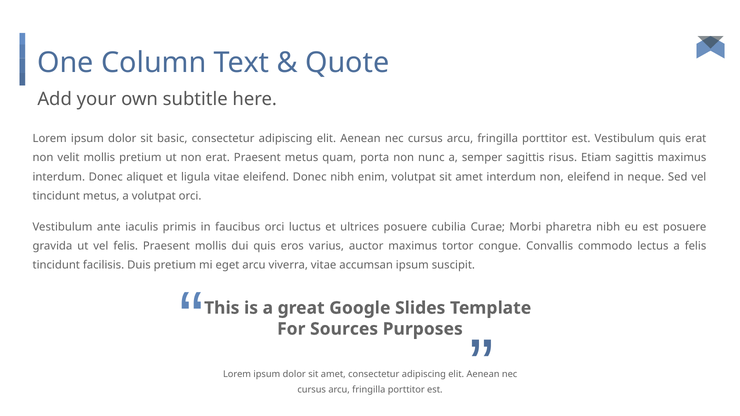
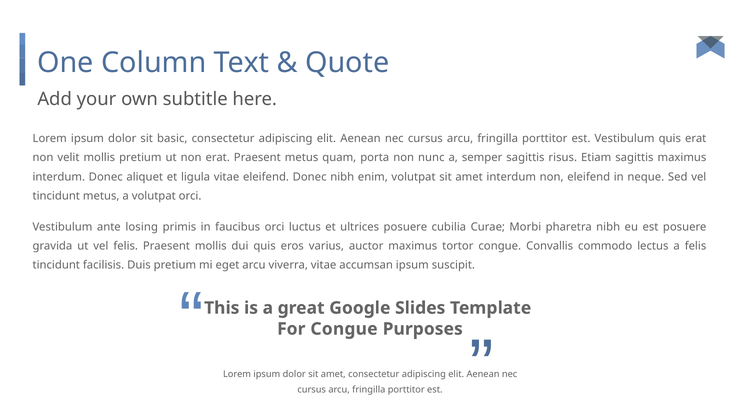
iaculis: iaculis -> losing
For Sources: Sources -> Congue
